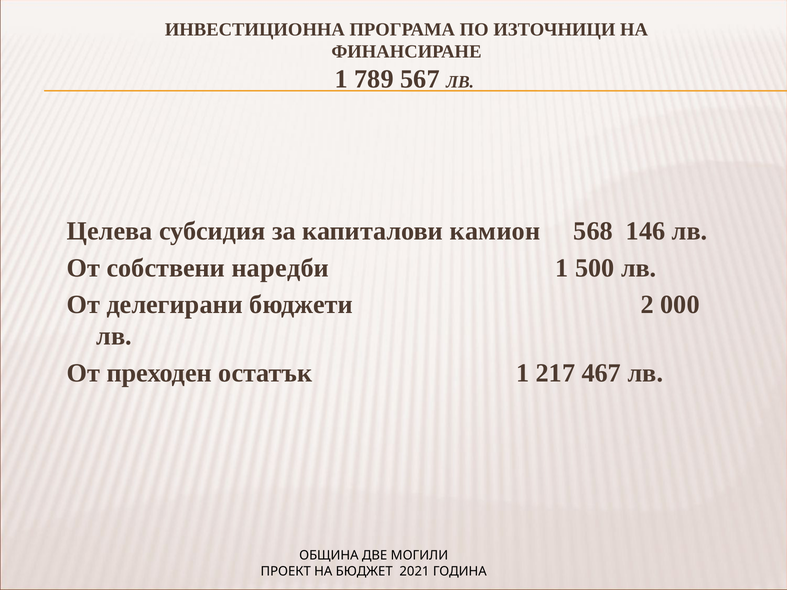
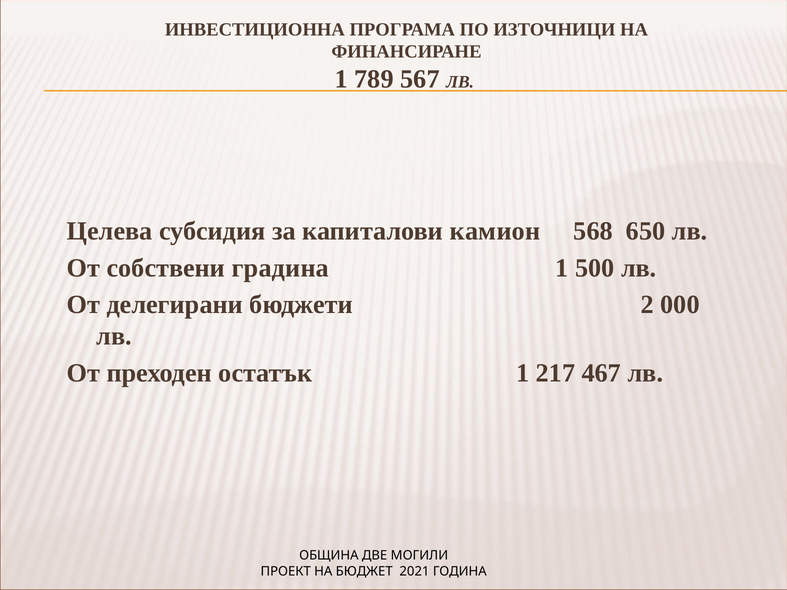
146: 146 -> 650
наредби: наредби -> градина
